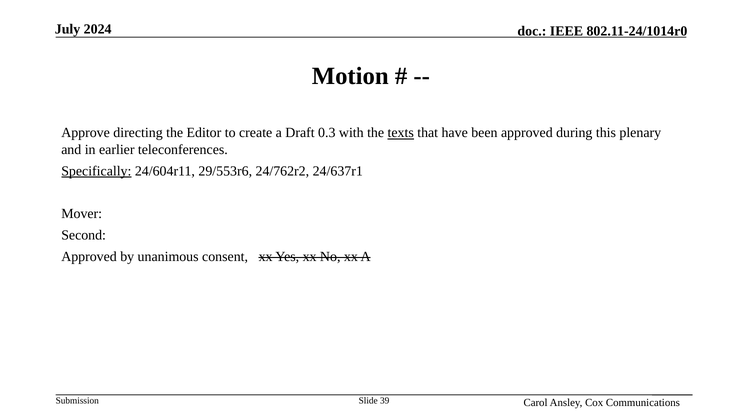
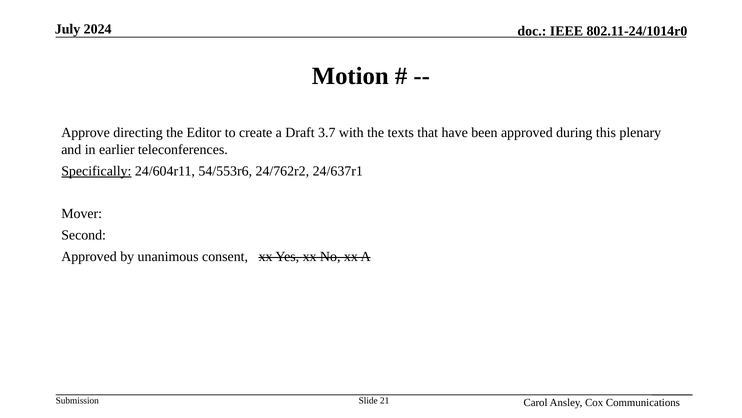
0.3: 0.3 -> 3.7
texts underline: present -> none
29/553r6: 29/553r6 -> 54/553r6
39: 39 -> 21
